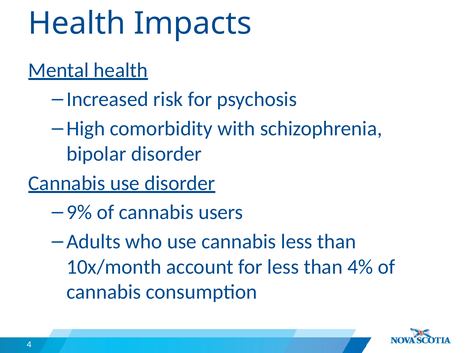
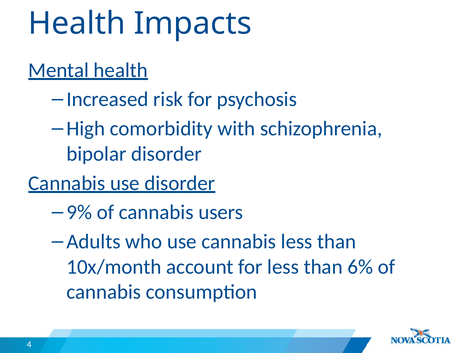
4%: 4% -> 6%
